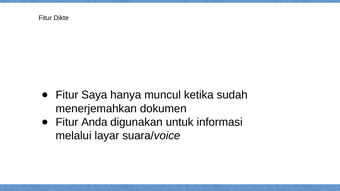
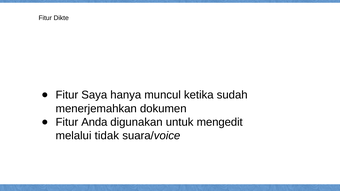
informasi: informasi -> mengedit
layar: layar -> tidak
